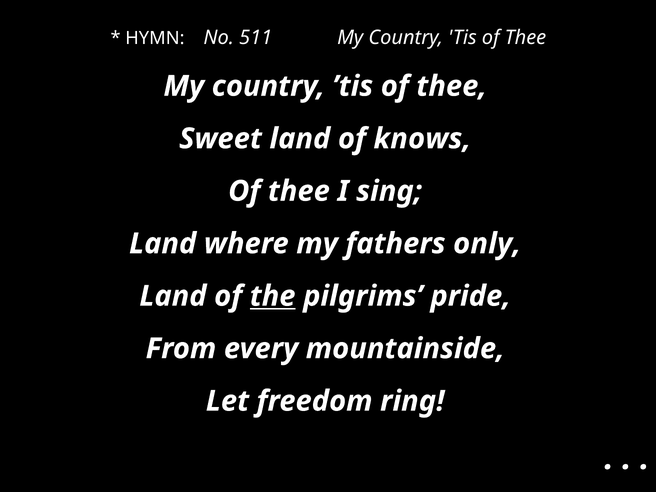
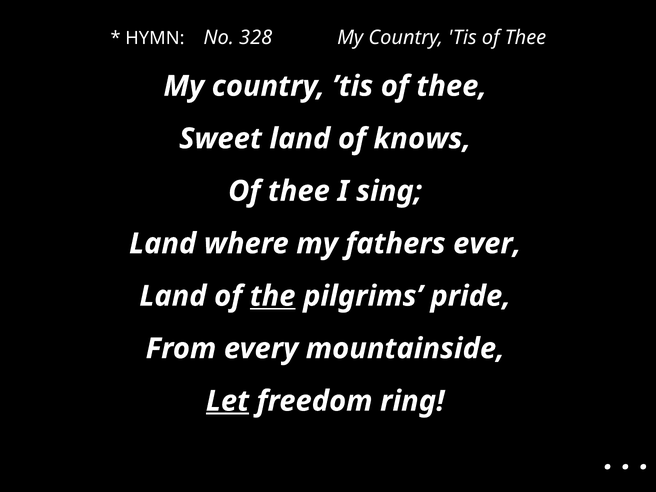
511: 511 -> 328
only: only -> ever
Let underline: none -> present
